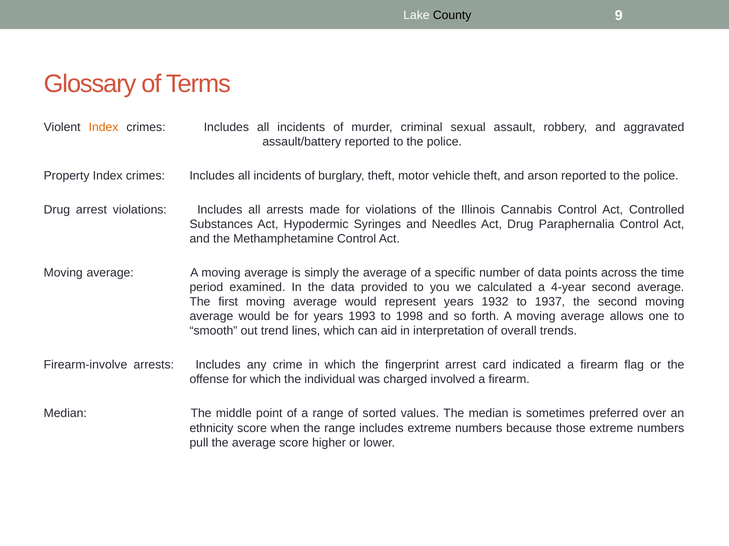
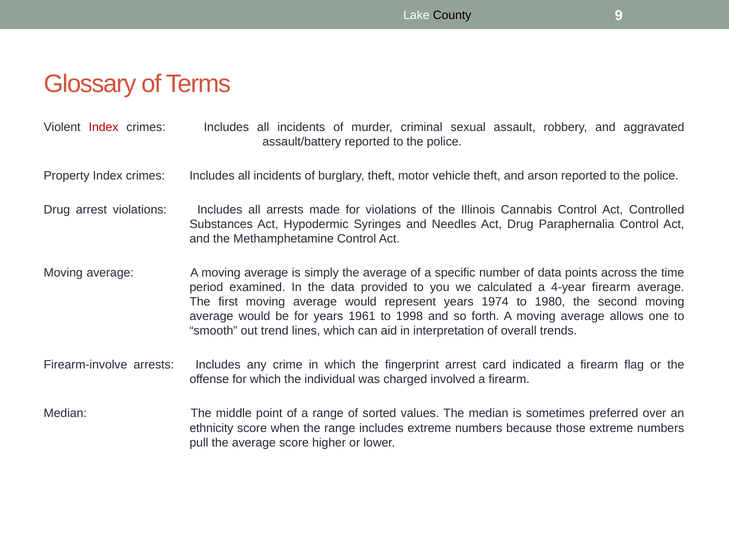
Index at (103, 127) colour: orange -> red
4-year second: second -> firearm
1932: 1932 -> 1974
1937: 1937 -> 1980
1993: 1993 -> 1961
